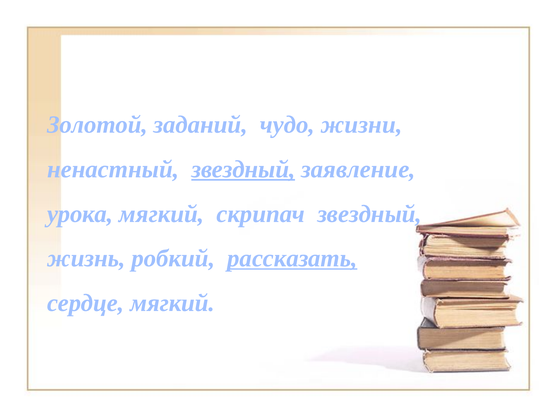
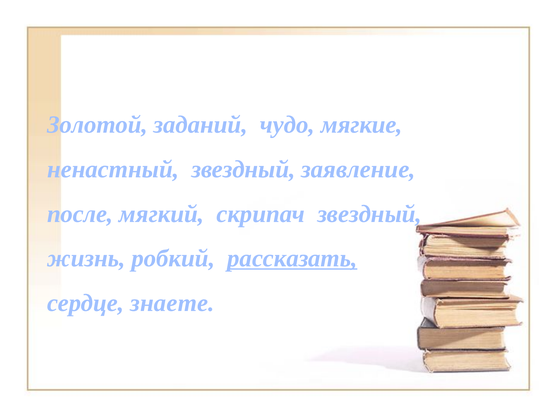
жизни: жизни -> мягкие
звездный at (243, 169) underline: present -> none
урока: урока -> после
сердце мягкий: мягкий -> знаете
